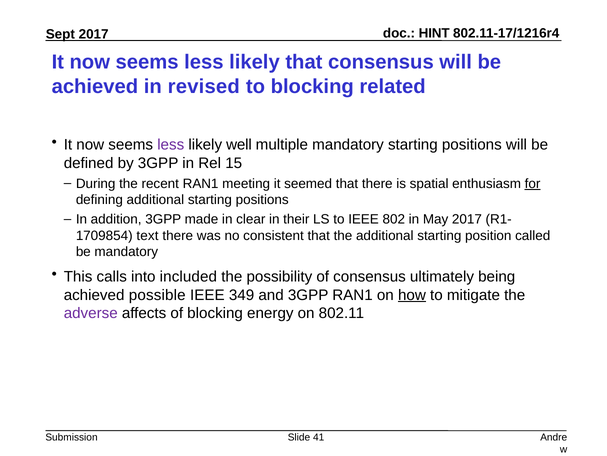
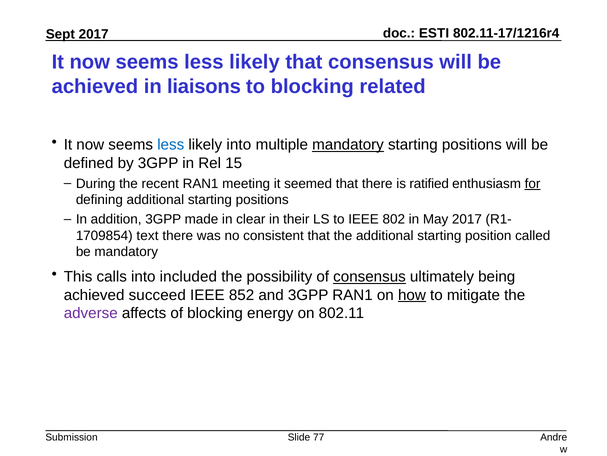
HINT: HINT -> ESTI
revised: revised -> liaisons
less at (171, 145) colour: purple -> blue
likely well: well -> into
mandatory at (348, 145) underline: none -> present
spatial: spatial -> ratified
consensus at (370, 276) underline: none -> present
possible: possible -> succeed
349: 349 -> 852
41: 41 -> 77
